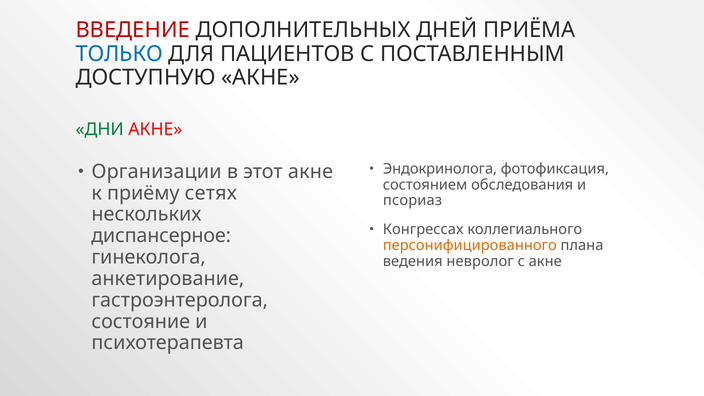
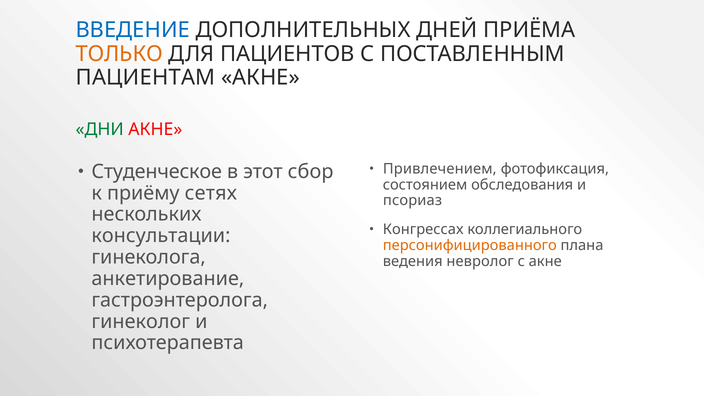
ВВЕДЕНИЕ colour: red -> blue
ТОЛЬКО colour: blue -> orange
ДОСТУПНУЮ: ДОСТУПНУЮ -> ПАЦИЕНТАМ
Эндокринолога: Эндокринолога -> Привлечением
Организации: Организации -> Студенческое
этот акне: акне -> сбор
диспансерное: диспансерное -> консультации
состояние: состояние -> гинеколог
